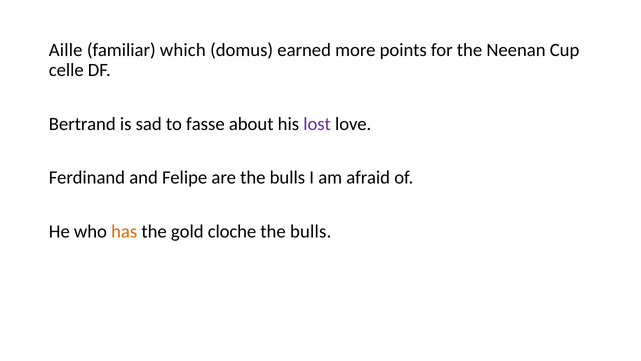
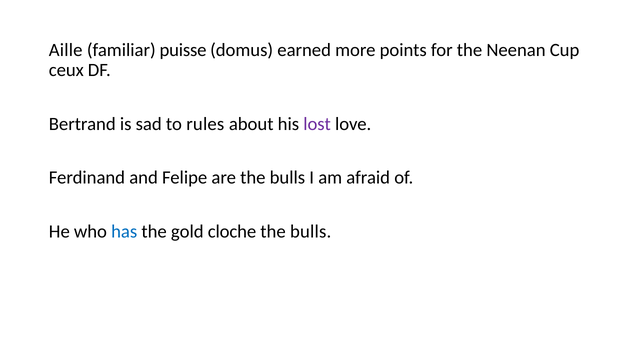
which: which -> puisse
celle: celle -> ceux
fasse: fasse -> rules
has colour: orange -> blue
